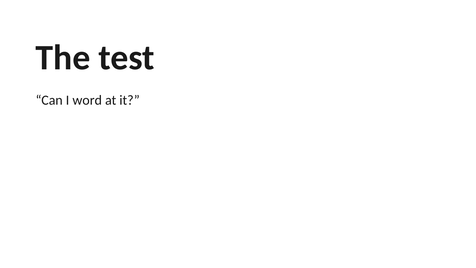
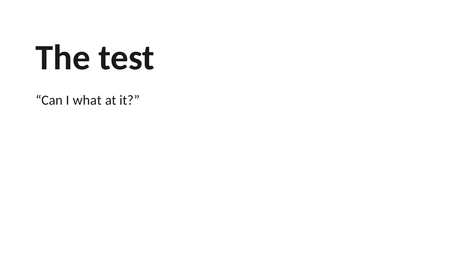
word: word -> what
